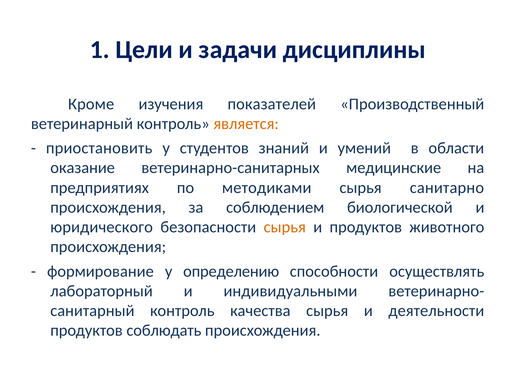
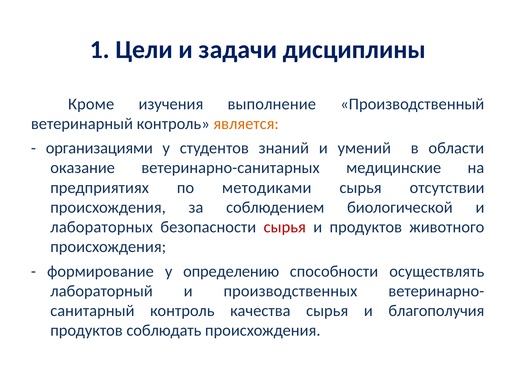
показателей: показателей -> выполнение
приостановить: приостановить -> организациями
санитарно: санитарно -> отсутствии
юридического: юридического -> лабораторных
сырья at (285, 227) colour: orange -> red
индивидуальными: индивидуальными -> производственных
деятельности: деятельности -> благополучия
